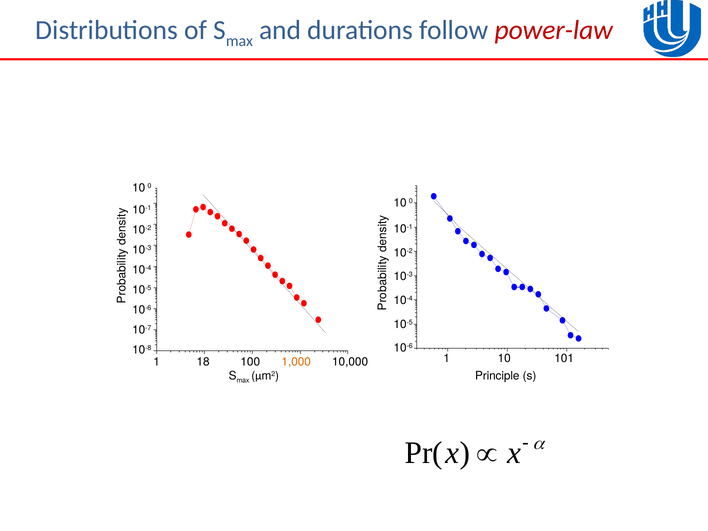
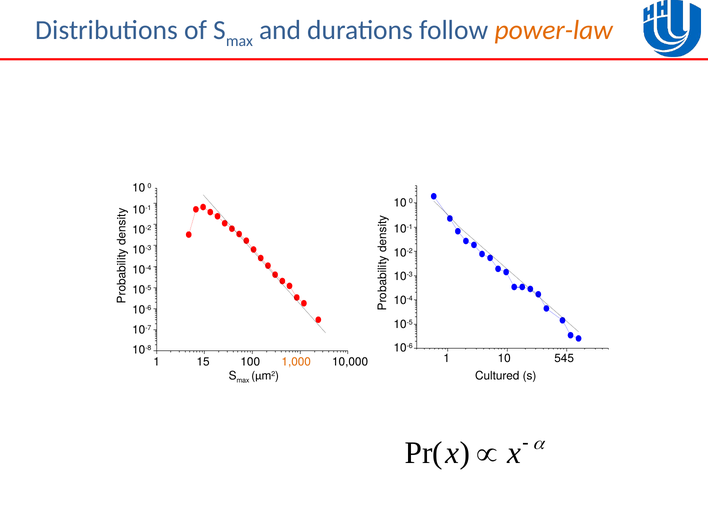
power-law colour: red -> orange
101: 101 -> 545
18: 18 -> 15
Principle: Principle -> Cultured
